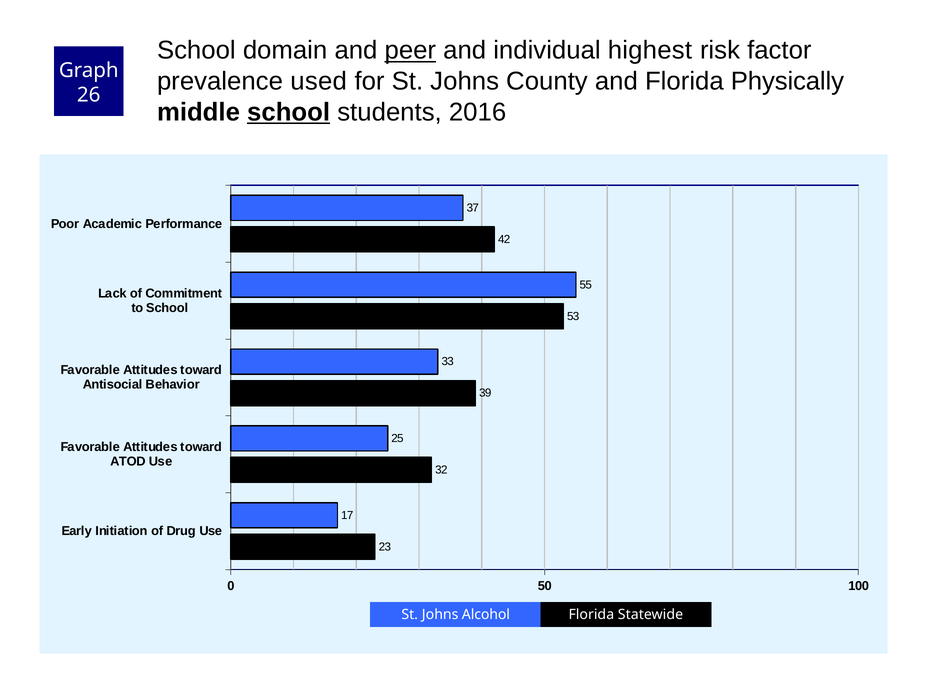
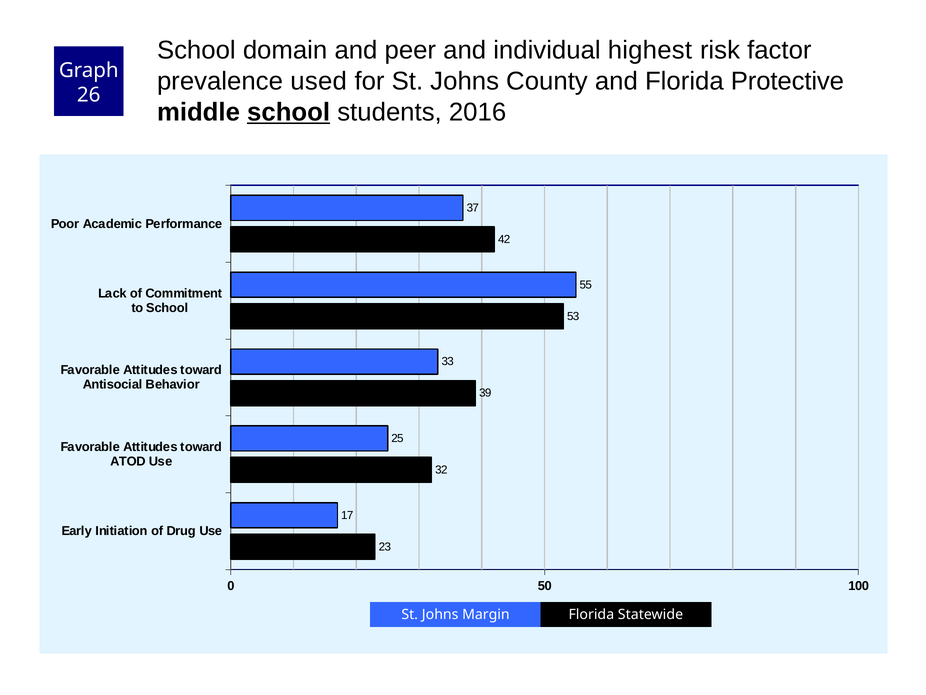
peer underline: present -> none
Physically: Physically -> Protective
Alcohol: Alcohol -> Margin
